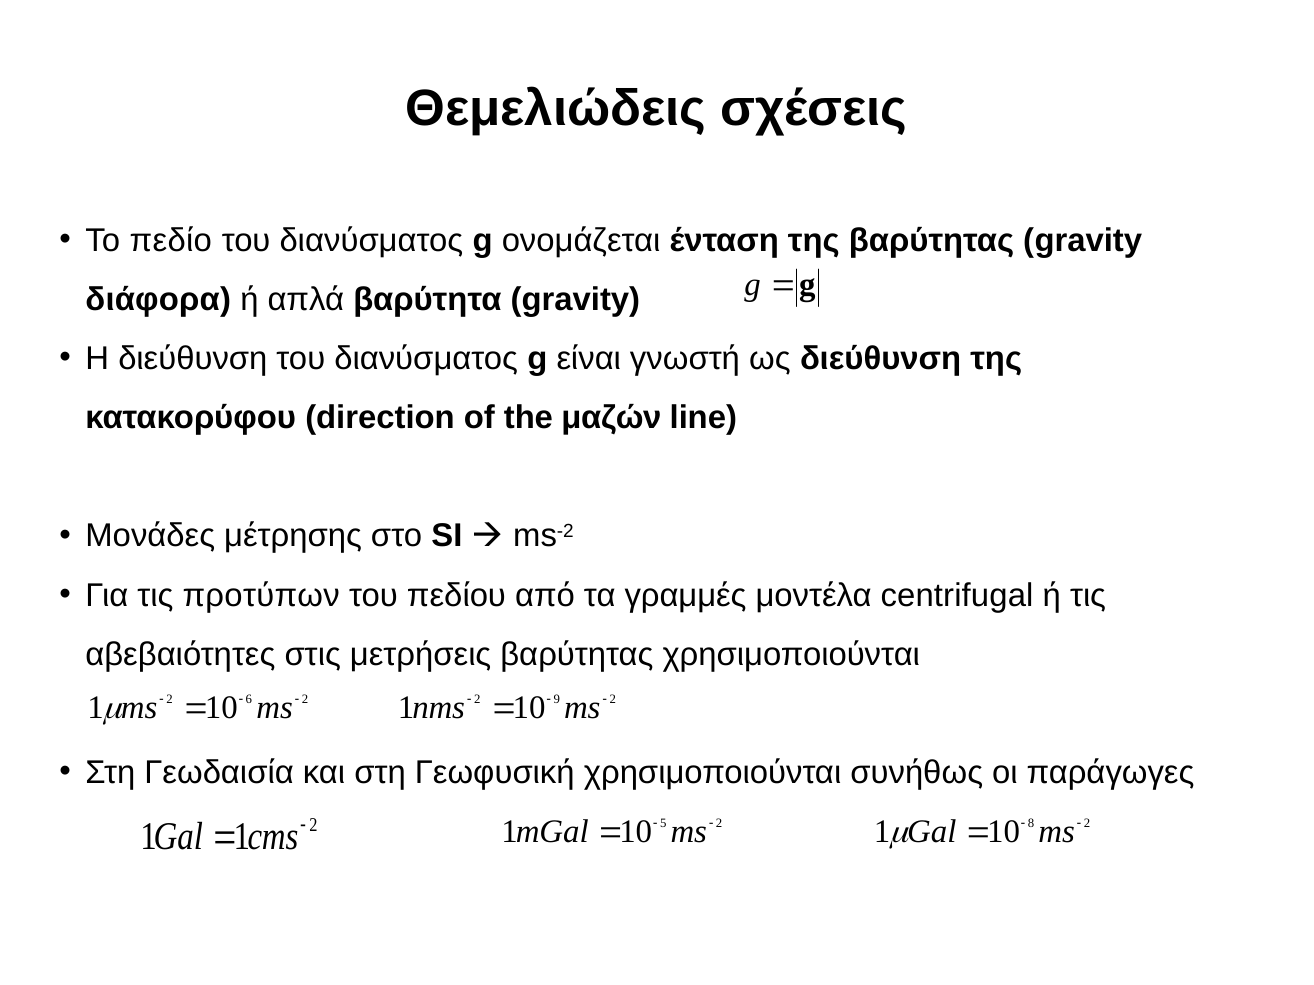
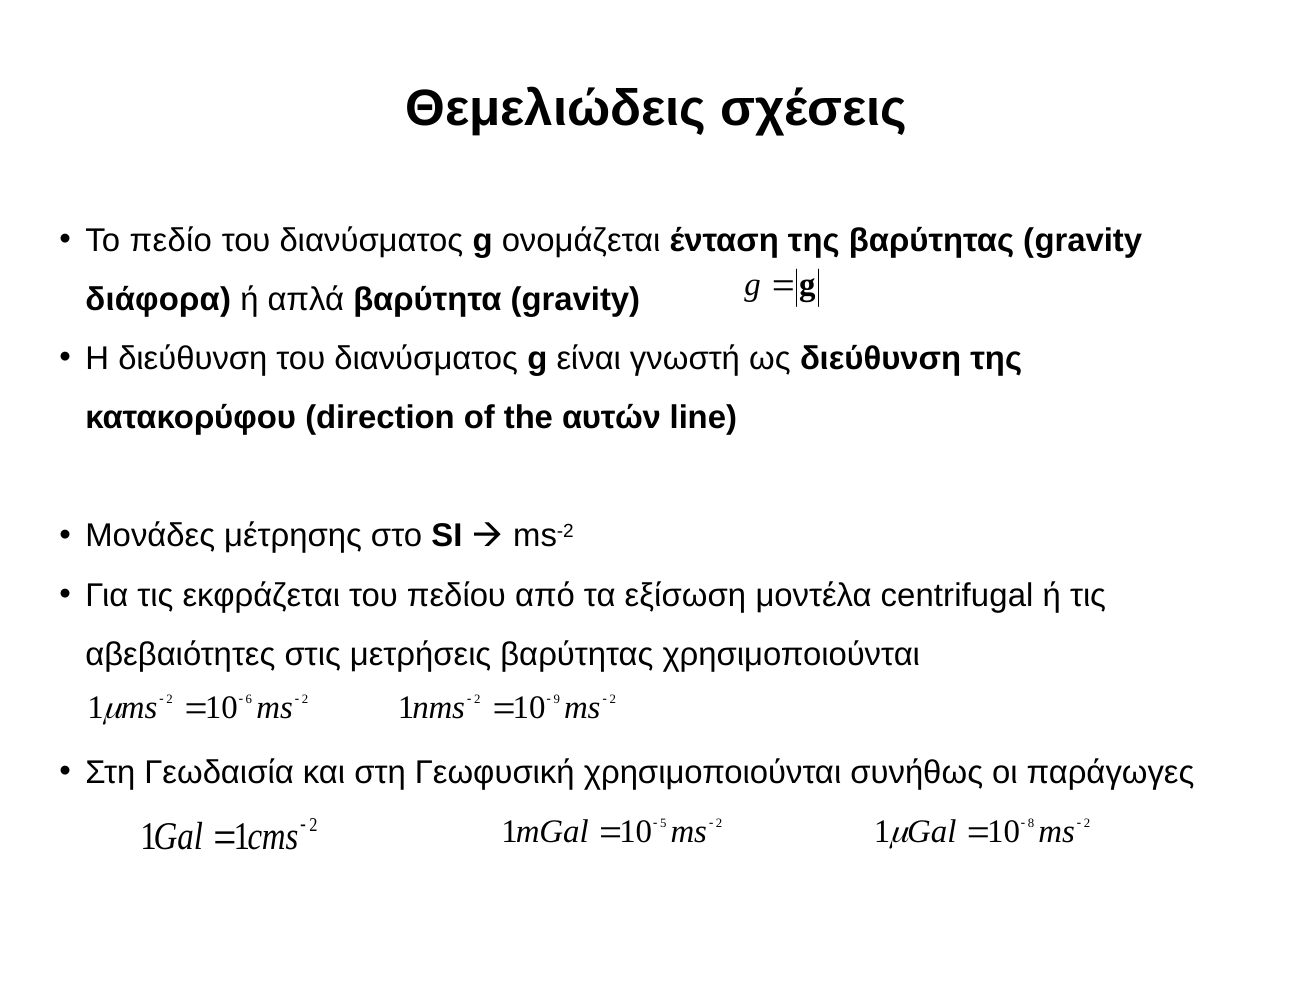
μαζών: μαζών -> αυτών
προτύπων: προτύπων -> εκφράζεται
γραμμές: γραμμές -> εξίσωση
